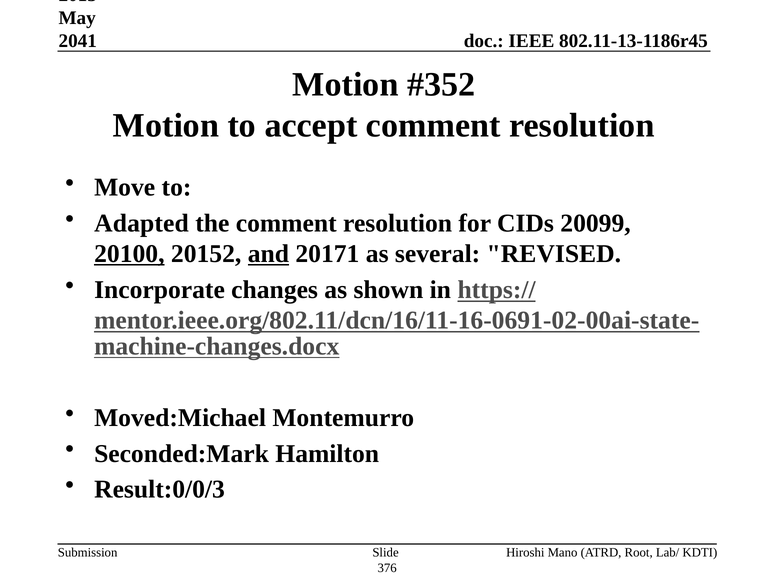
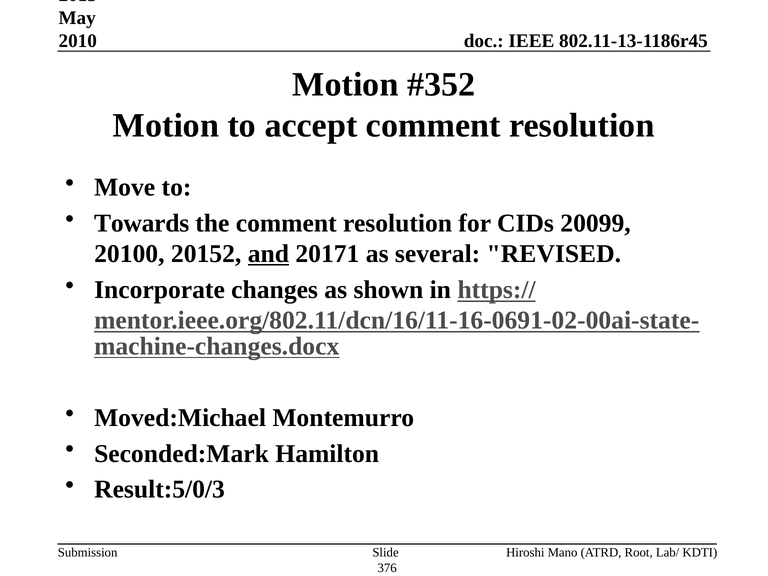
2041: 2041 -> 2010
Adapted: Adapted -> Towards
20100 underline: present -> none
Result:0/0/3: Result:0/0/3 -> Result:5/0/3
